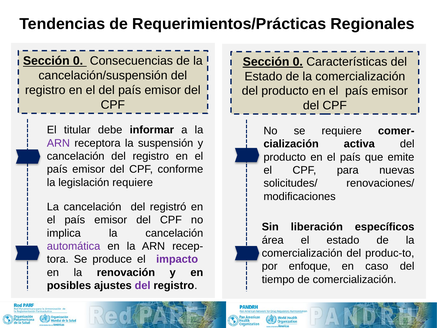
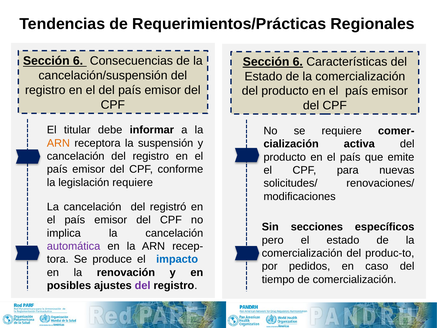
0 at (78, 61): 0 -> 6
0 at (298, 62): 0 -> 6
ARN at (58, 143) colour: purple -> orange
liberación: liberación -> secciones
área: área -> pero
impacto colour: purple -> blue
enfoque: enfoque -> pedidos
